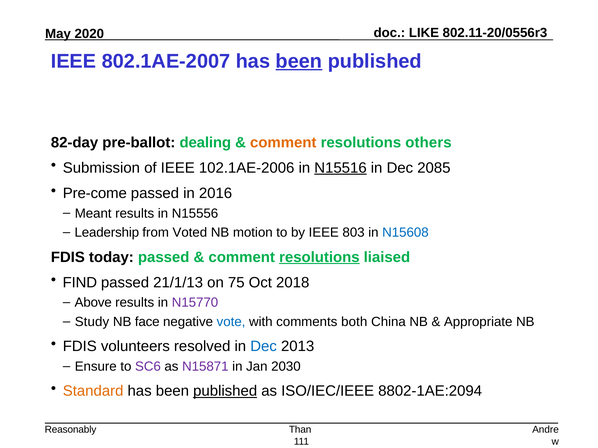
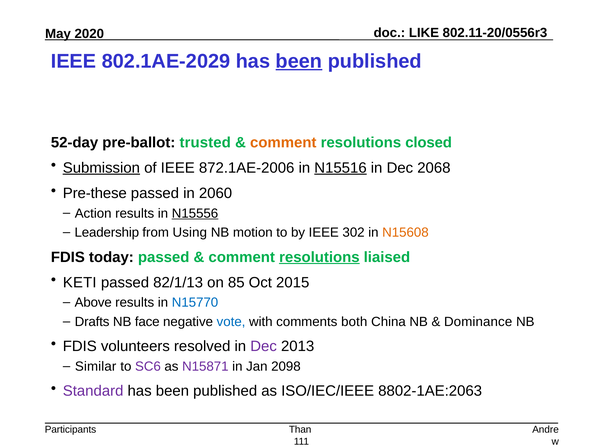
802.1AE-2007: 802.1AE-2007 -> 802.1AE-2029
82-day: 82-day -> 52-day
dealing: dealing -> trusted
others: others -> closed
Submission underline: none -> present
102.1AE-2006: 102.1AE-2006 -> 872.1AE-2006
2085: 2085 -> 2068
Pre-come: Pre-come -> Pre-these
2016: 2016 -> 2060
Meant: Meant -> Action
N15556 underline: none -> present
Voted: Voted -> Using
803: 803 -> 302
N15608 colour: blue -> orange
FIND: FIND -> KETI
21/1/13: 21/1/13 -> 82/1/13
75: 75 -> 85
2018: 2018 -> 2015
N15770 colour: purple -> blue
Study: Study -> Drafts
Appropriate: Appropriate -> Dominance
Dec at (264, 347) colour: blue -> purple
Ensure: Ensure -> Similar
2030: 2030 -> 2098
Standard colour: orange -> purple
published at (225, 391) underline: present -> none
8802-1AE:2094: 8802-1AE:2094 -> 8802-1AE:2063
Reasonably: Reasonably -> Participants
